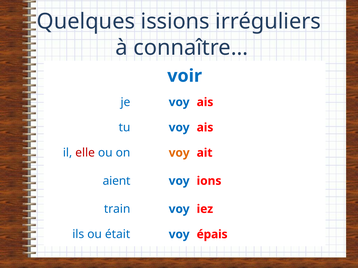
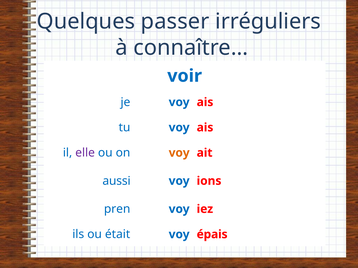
issions: issions -> passer
elle colour: red -> purple
aient: aient -> aussi
train: train -> pren
